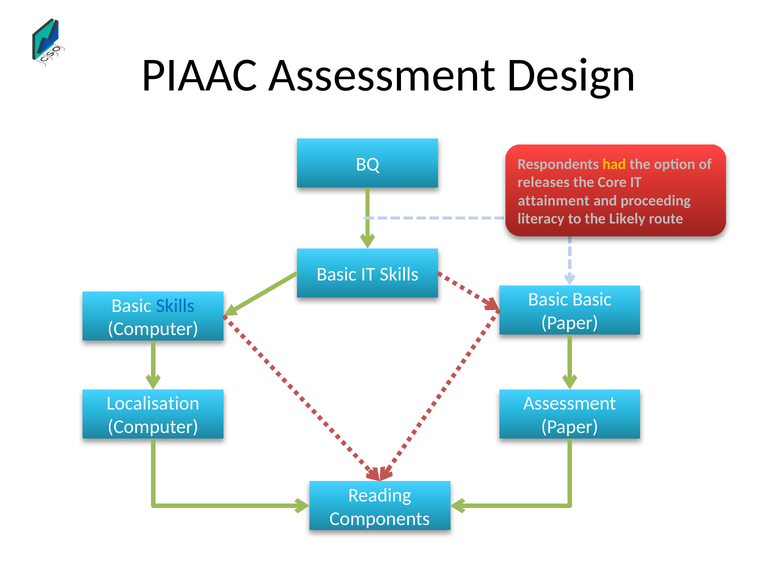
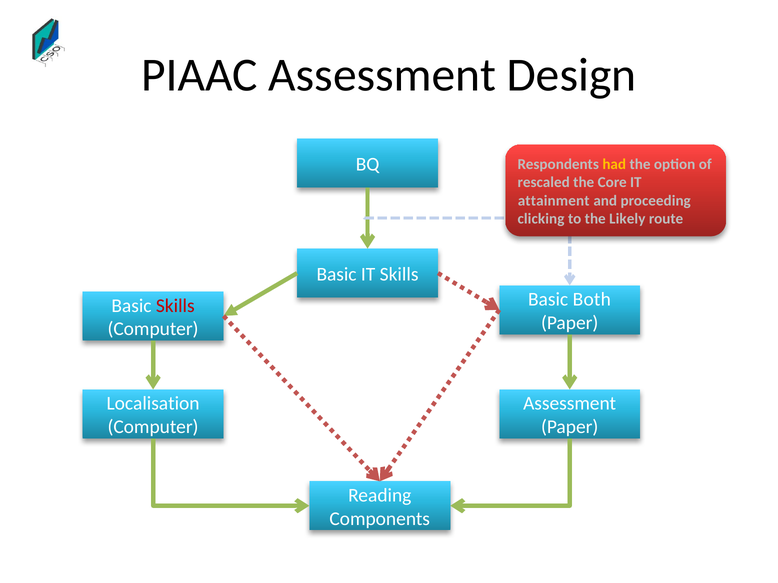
releases: releases -> rescaled
literacy: literacy -> clicking
Basic Basic: Basic -> Both
Skills at (175, 306) colour: blue -> red
